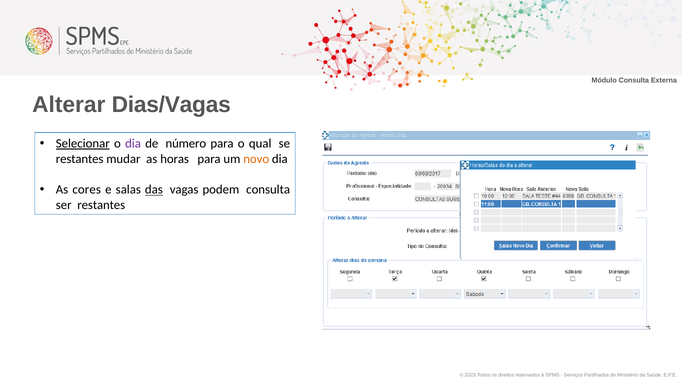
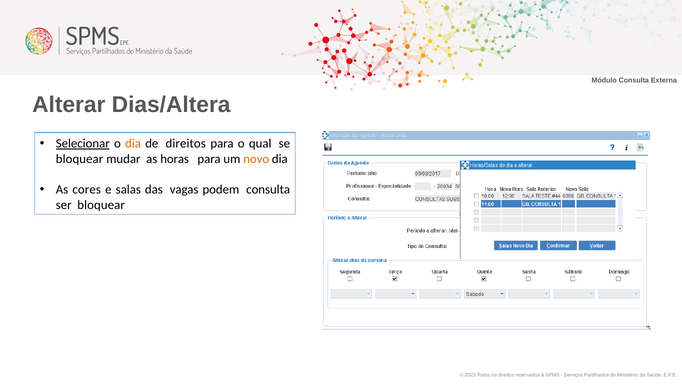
Dias/Vagas: Dias/Vagas -> Dias/Altera
dia at (133, 143) colour: purple -> orange
de número: número -> direitos
restantes at (80, 159): restantes -> bloquear
das underline: present -> none
ser restantes: restantes -> bloquear
